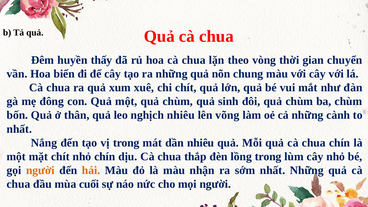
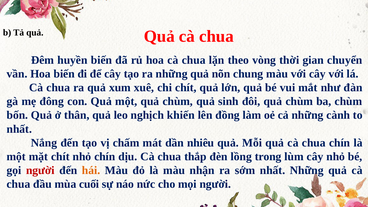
huyền thấy: thấy -> biến
nghịch nhiêu: nhiêu -> khiến
võng: võng -> đồng
vị trong: trong -> chấm
người at (40, 170) colour: orange -> red
